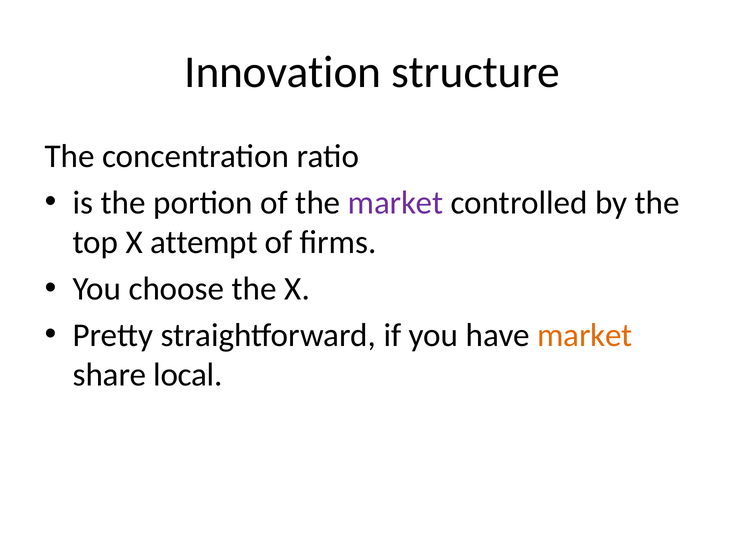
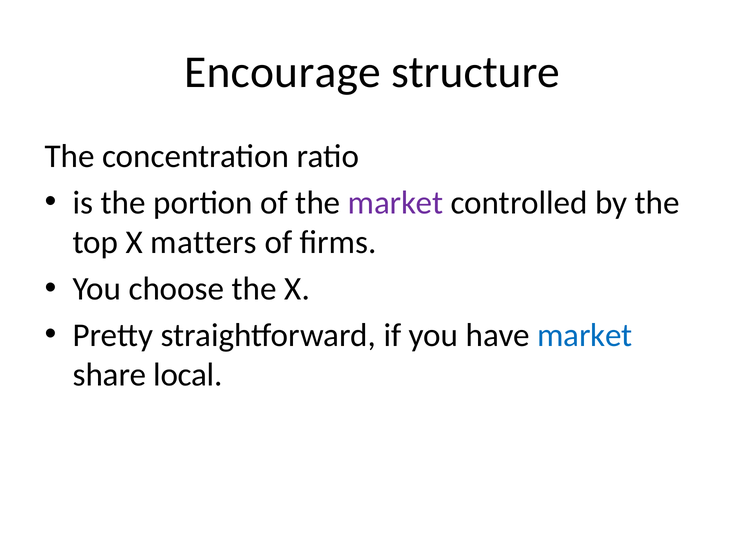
Innovation: Innovation -> Encourage
attempt: attempt -> matters
market at (585, 335) colour: orange -> blue
